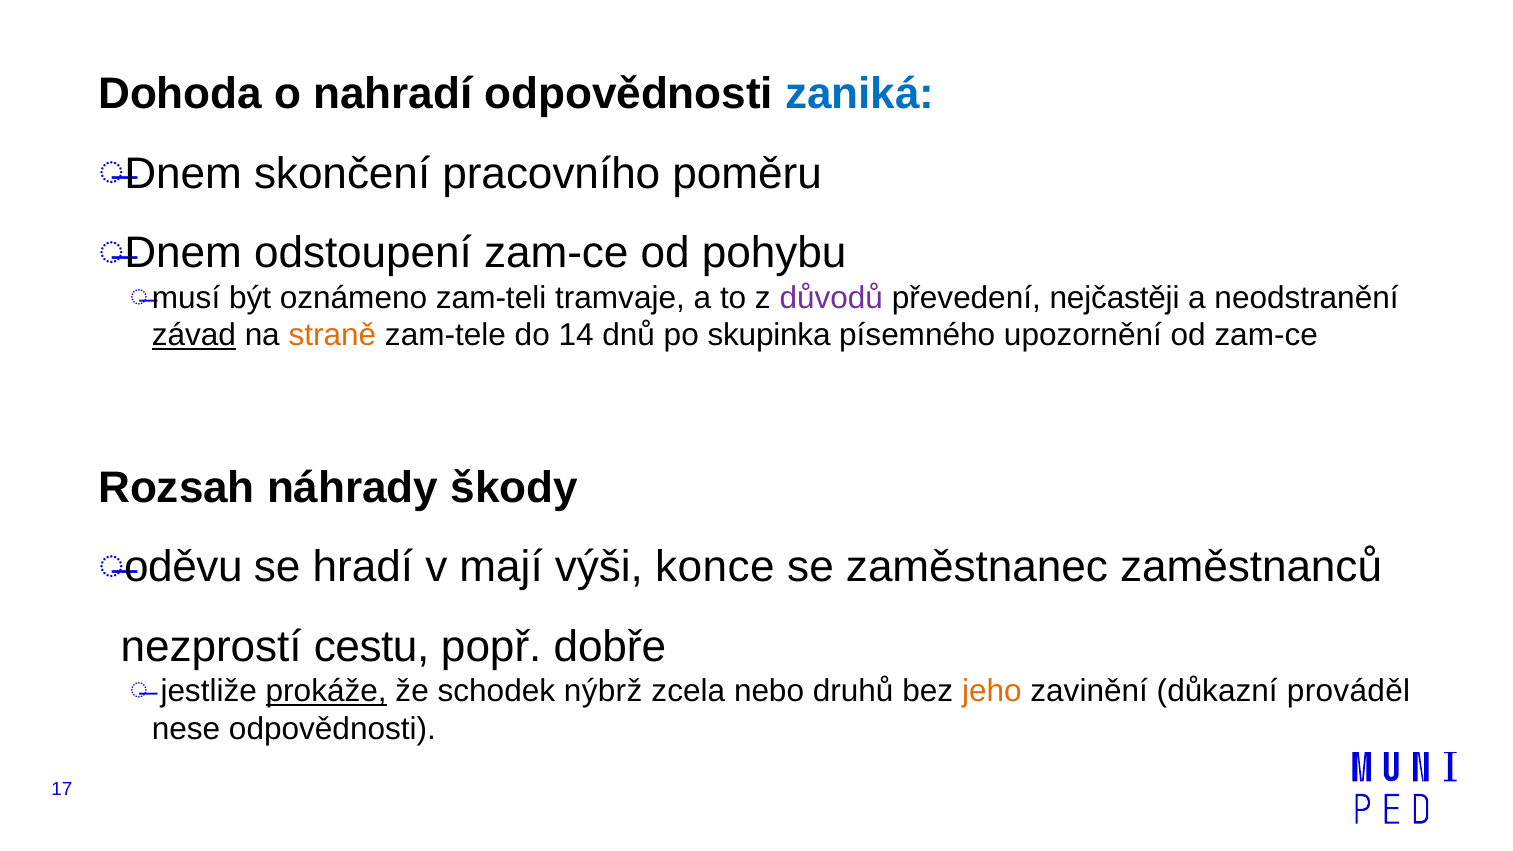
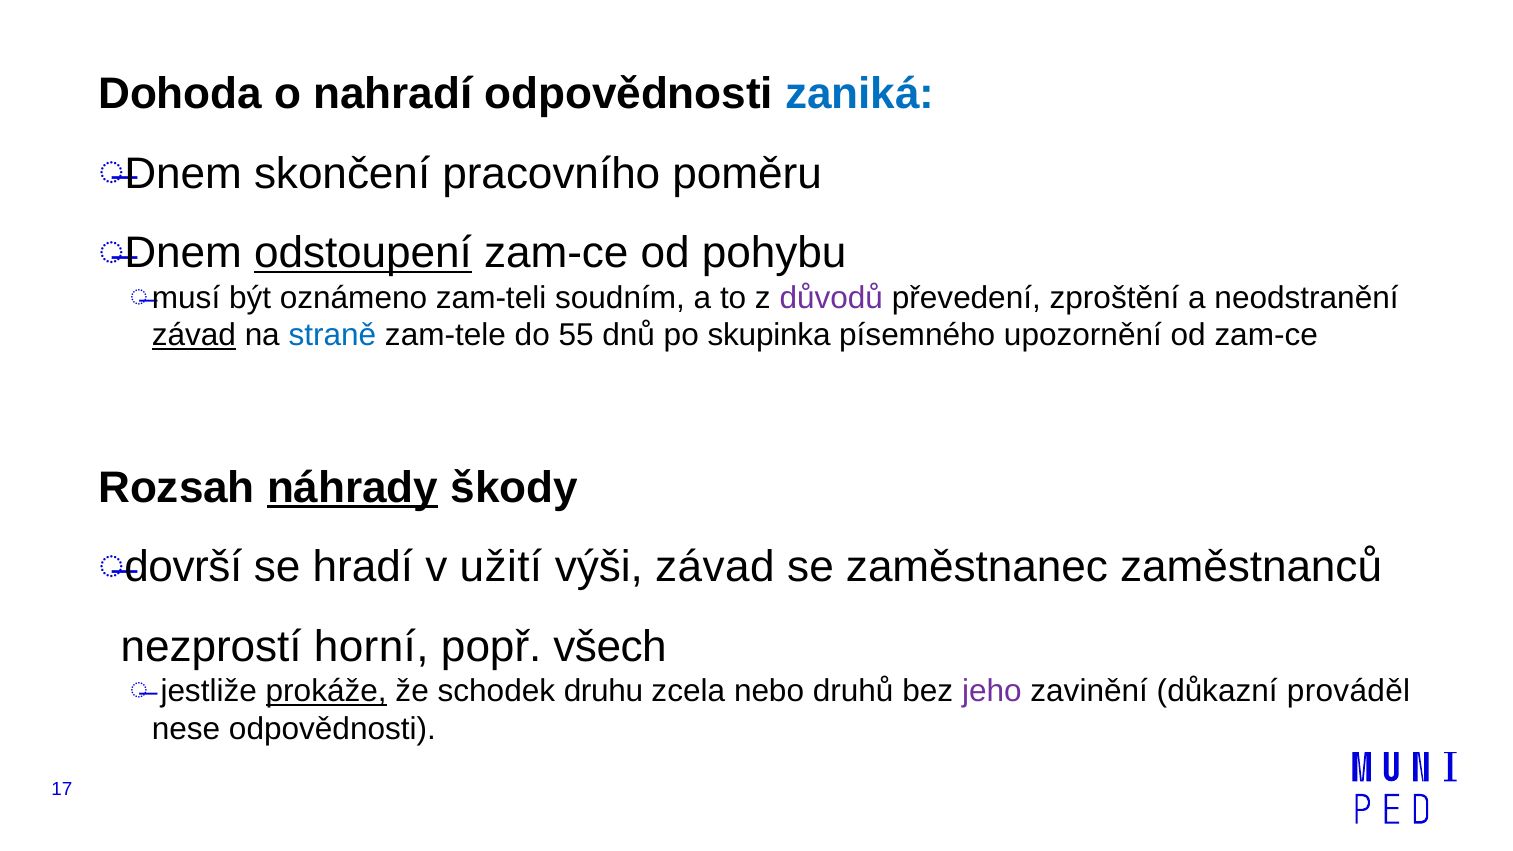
odstoupení underline: none -> present
tramvaje: tramvaje -> soudním
nejčastěji: nejčastěji -> zproštění
straně colour: orange -> blue
14: 14 -> 55
náhrady underline: none -> present
oděvu: oděvu -> dovrší
mají: mají -> užití
výši konce: konce -> závad
cestu: cestu -> horní
dobře: dobře -> všech
nýbrž: nýbrž -> druhu
jeho colour: orange -> purple
